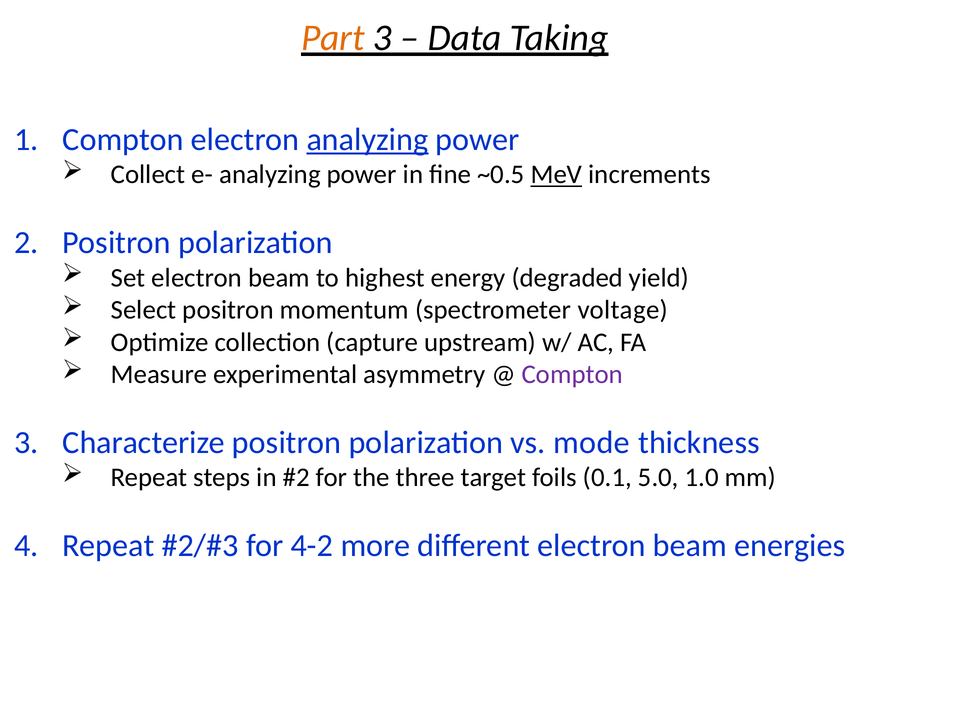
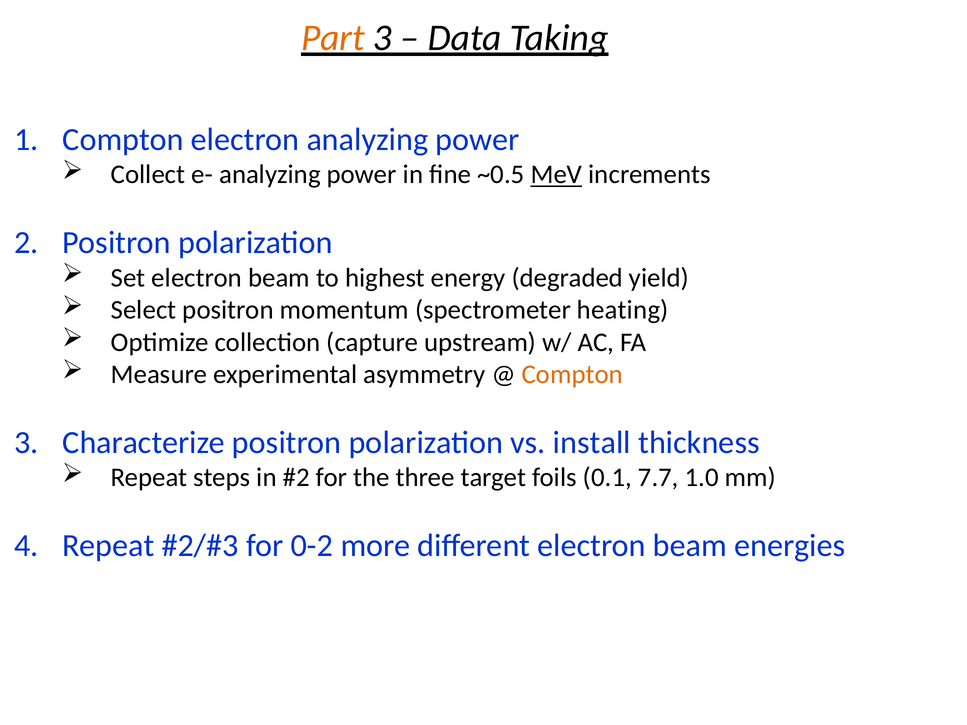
analyzing at (367, 140) underline: present -> none
voltage: voltage -> heating
Compton at (572, 375) colour: purple -> orange
mode: mode -> install
5.0: 5.0 -> 7.7
4-2: 4-2 -> 0-2
